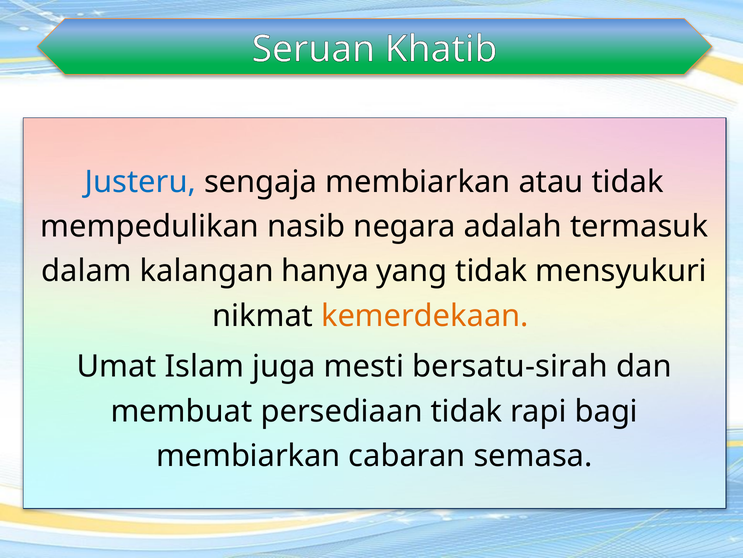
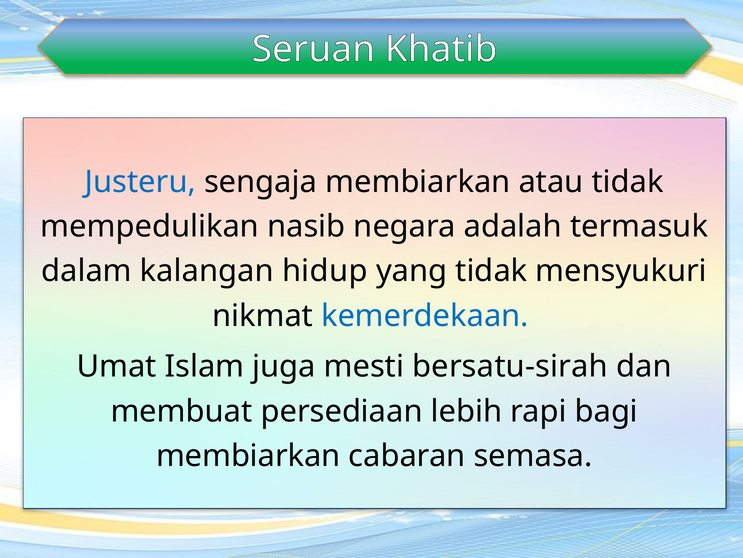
hanya: hanya -> hidup
kemerdekaan colour: orange -> blue
persediaan tidak: tidak -> lebih
